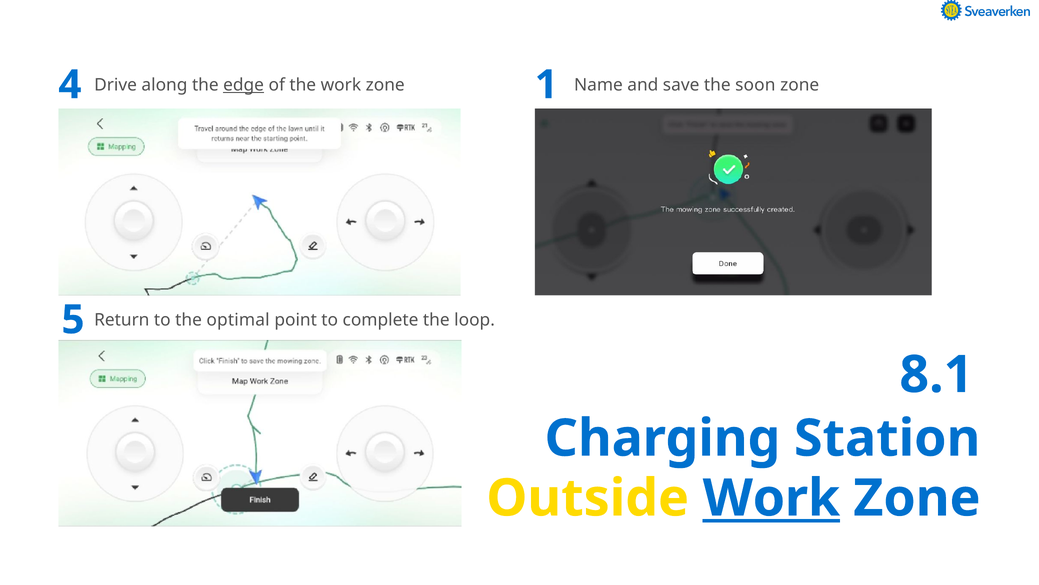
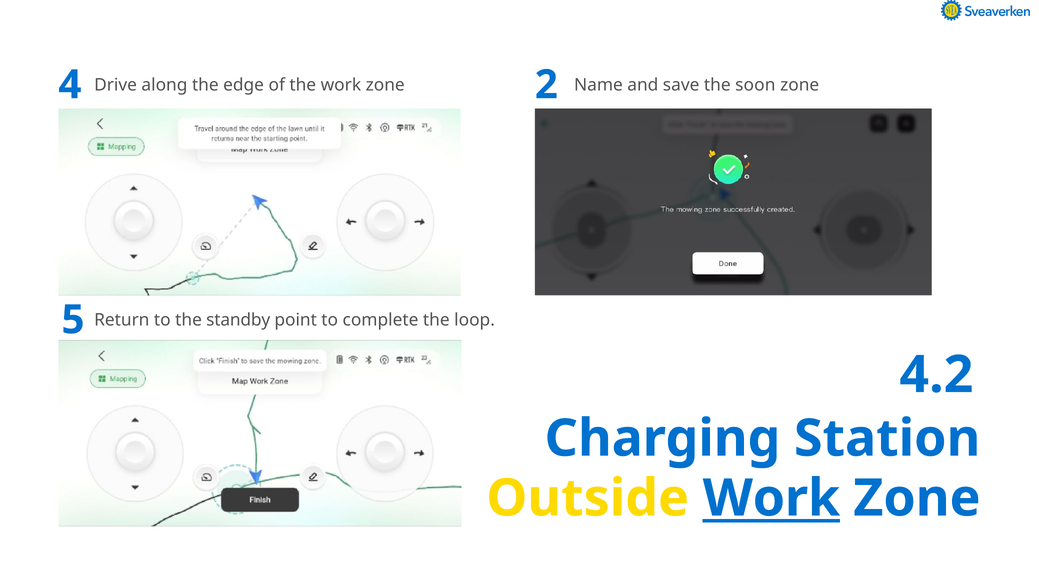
1: 1 -> 2
edge underline: present -> none
optimal: optimal -> standby
8.1: 8.1 -> 4.2
